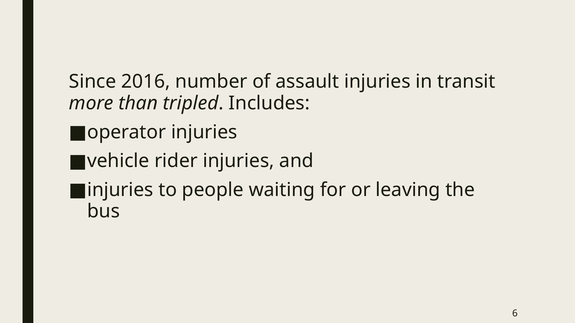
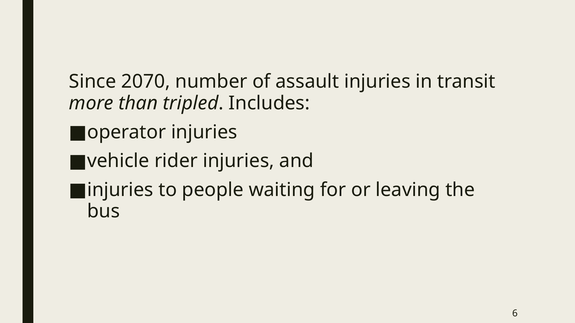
2016: 2016 -> 2070
